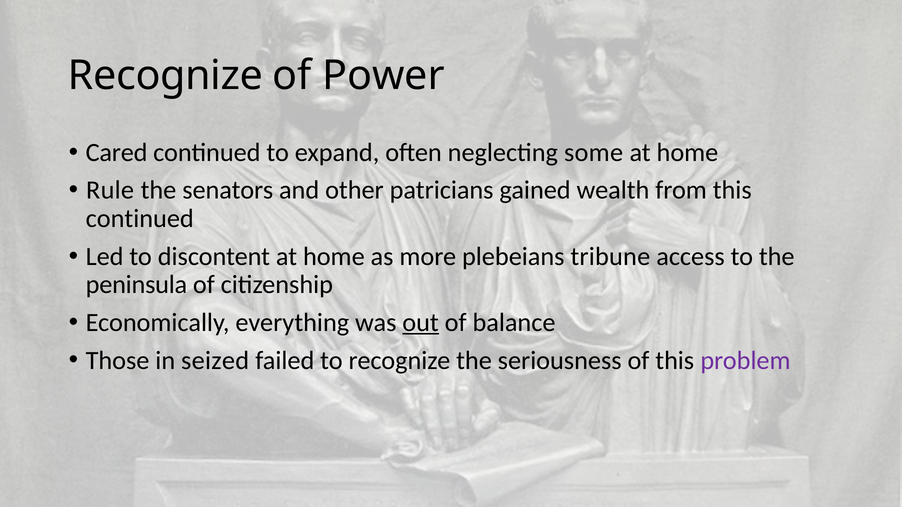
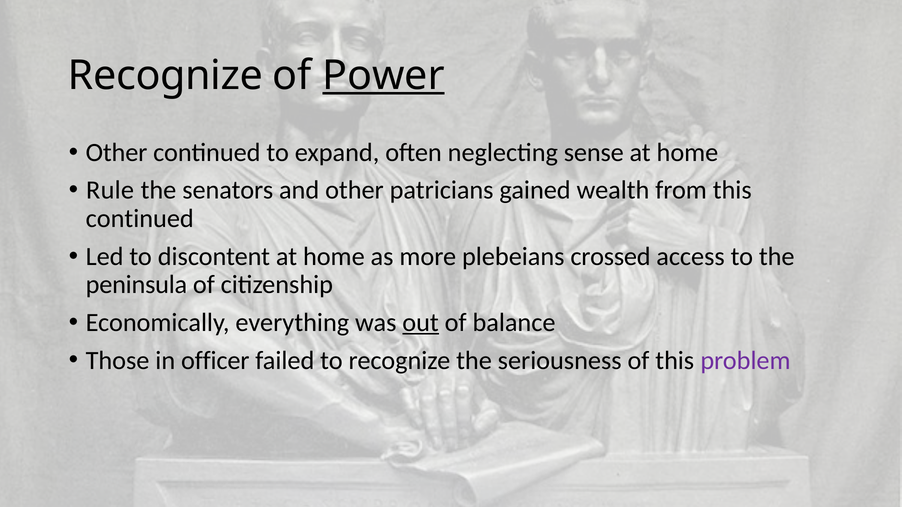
Power underline: none -> present
Cared at (117, 153): Cared -> Other
some: some -> sense
tribune: tribune -> crossed
seized: seized -> officer
